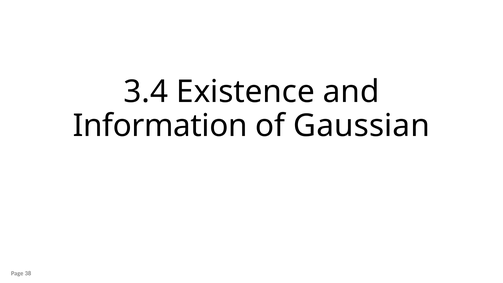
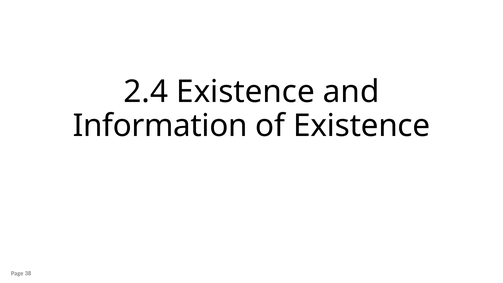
3.4: 3.4 -> 2.4
of Gaussian: Gaussian -> Existence
